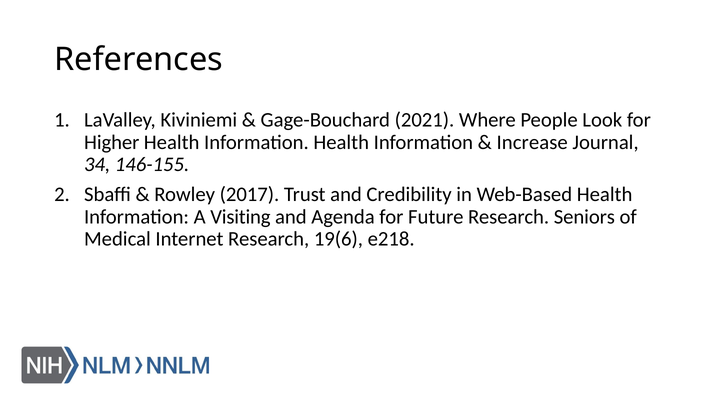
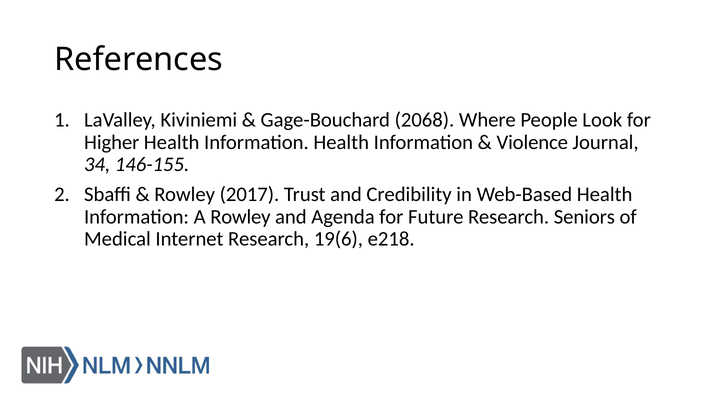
2021: 2021 -> 2068
Increase: Increase -> Violence
A Visiting: Visiting -> Rowley
